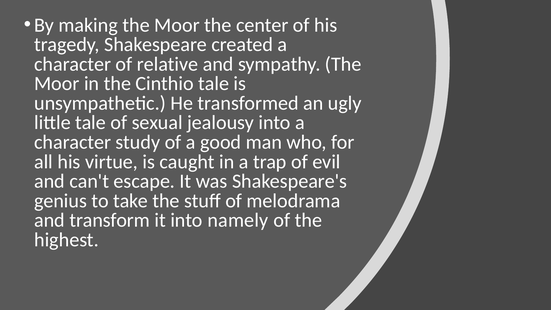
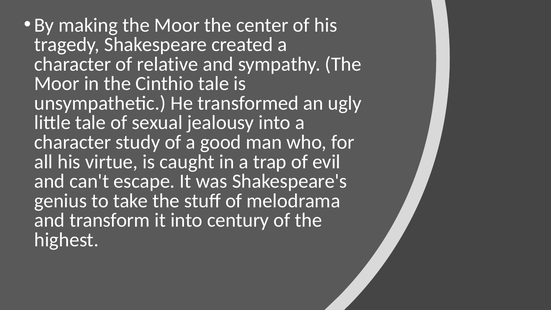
namely: namely -> century
